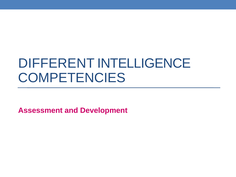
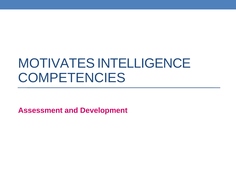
DIFFERENT: DIFFERENT -> MOTIVATES
